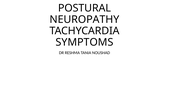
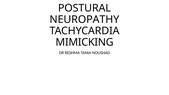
SYMPTOMS: SYMPTOMS -> MIMICKING
